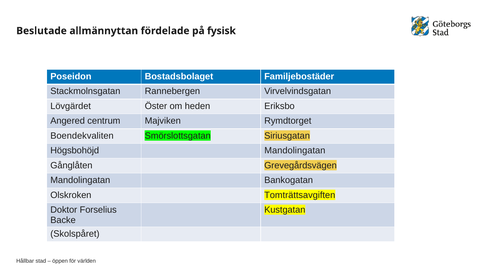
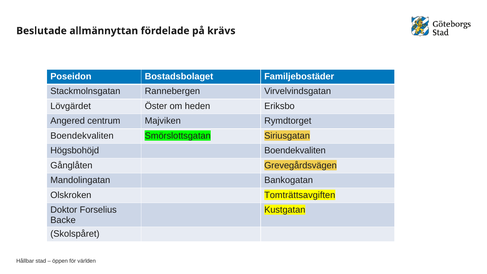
fysisk: fysisk -> krävs
Högsbohöjd Mandolingatan: Mandolingatan -> Boendekvaliten
